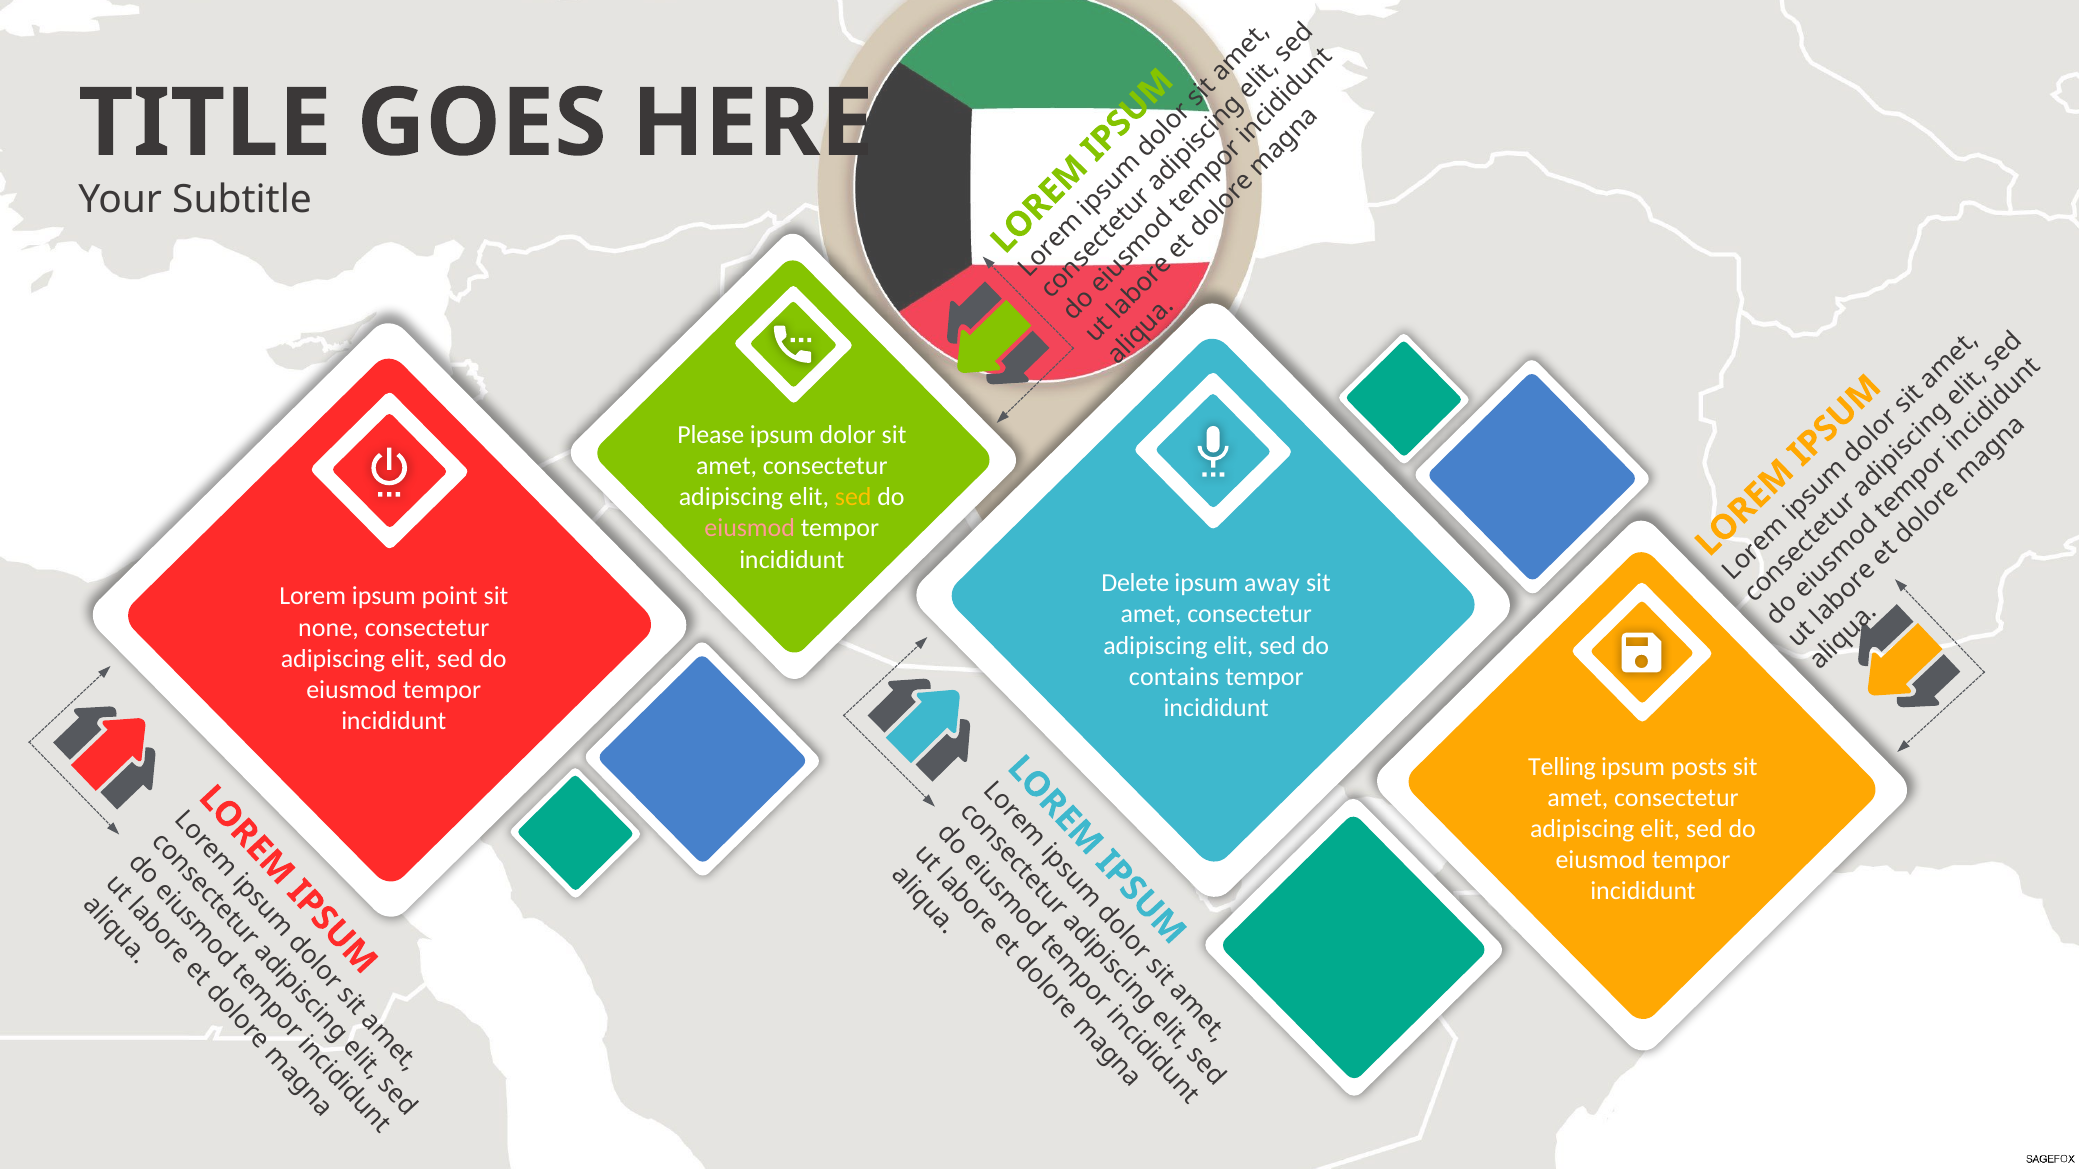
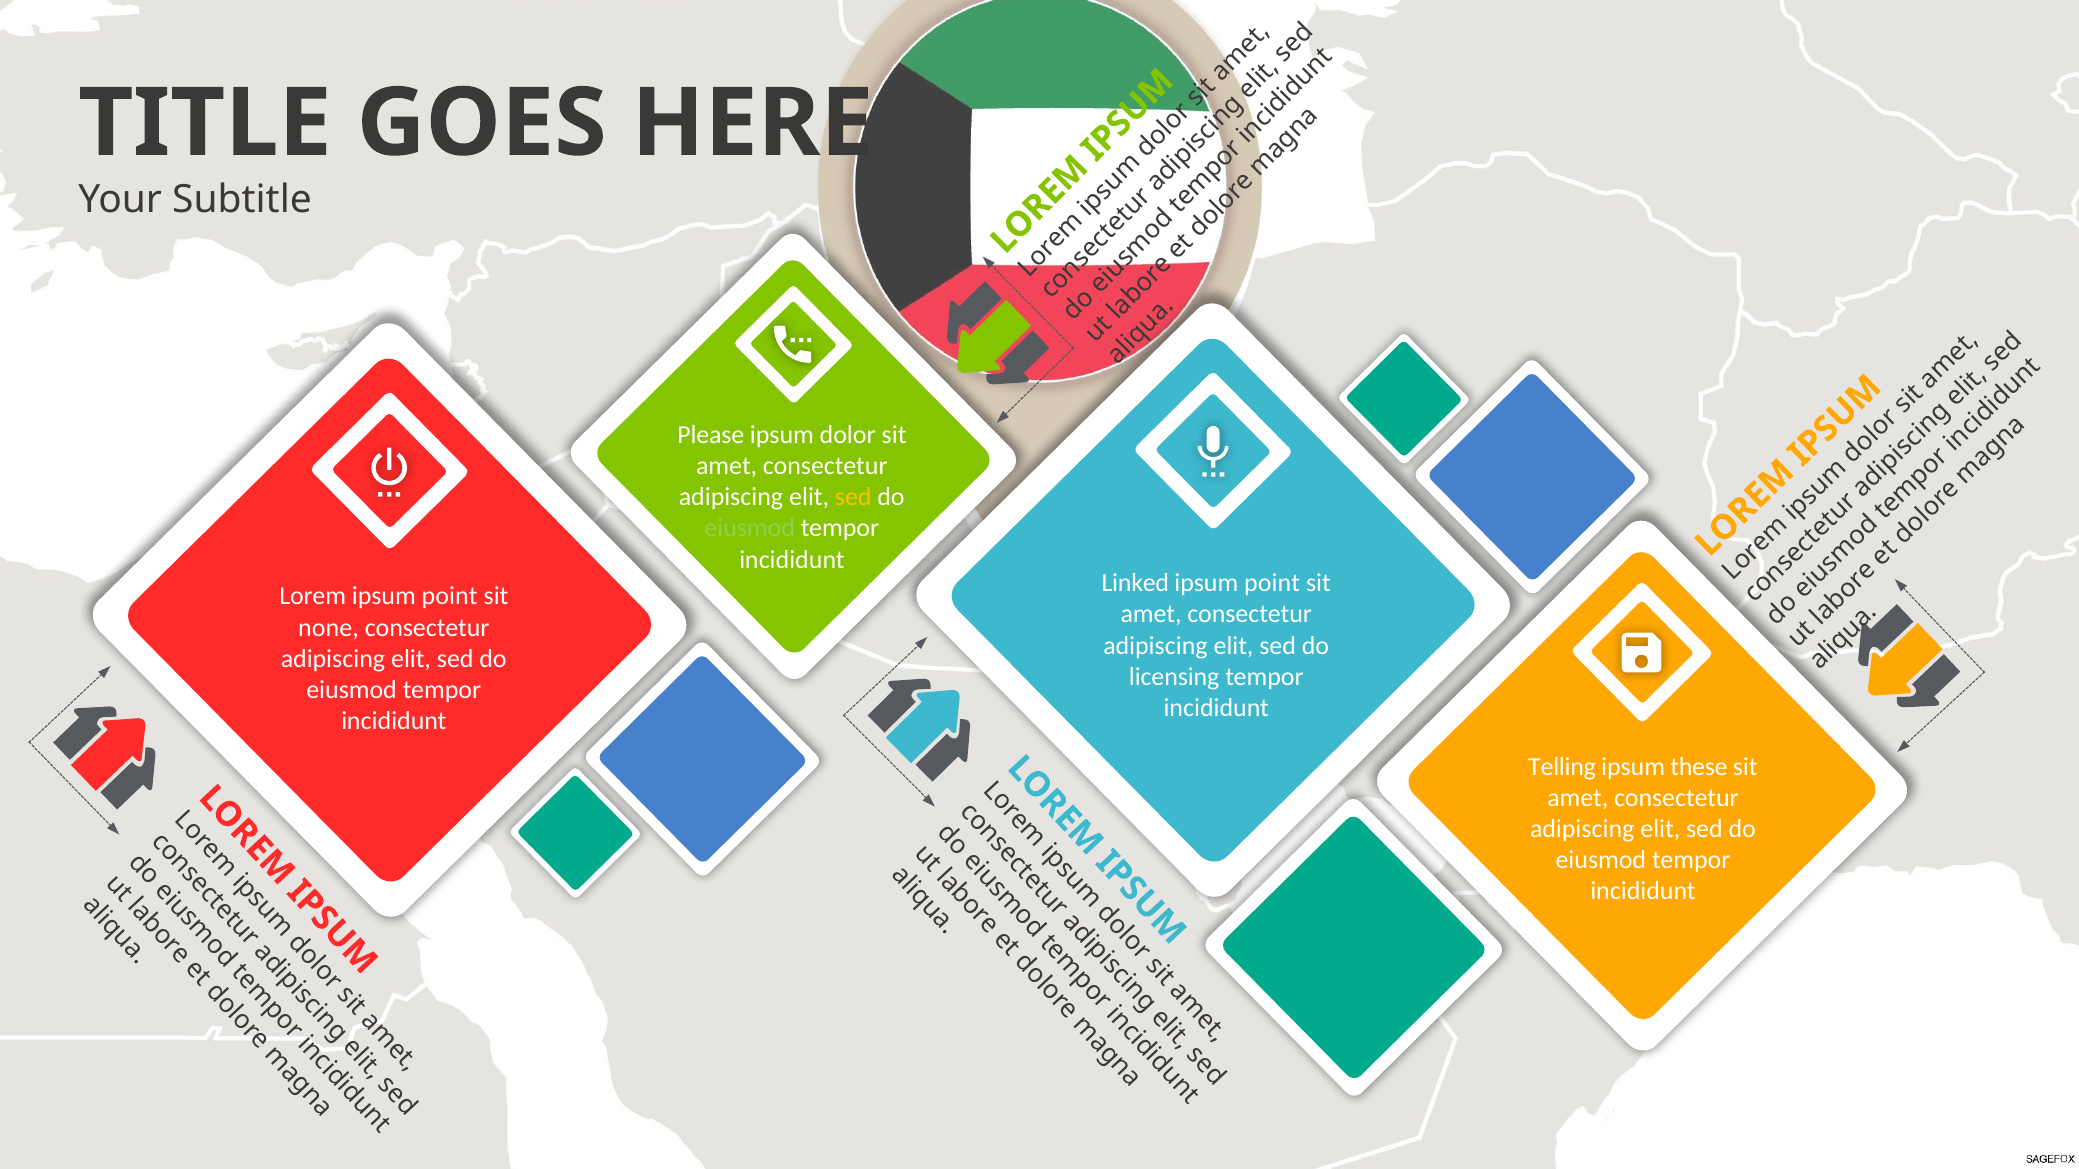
eiusmod at (750, 529) colour: pink -> light green
Delete: Delete -> Linked
away at (1272, 583): away -> point
contains: contains -> licensing
posts: posts -> these
